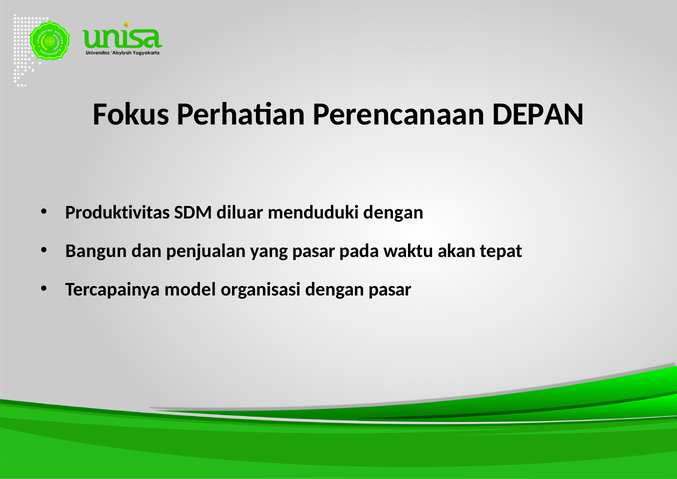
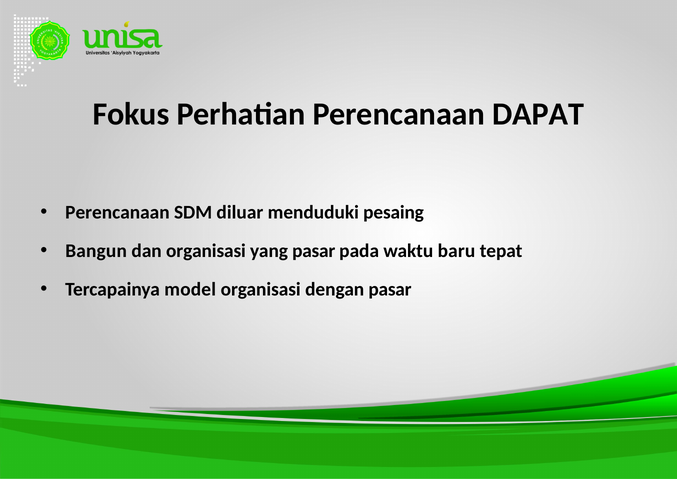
DEPAN: DEPAN -> DAPAT
Produktivitas at (118, 212): Produktivitas -> Perencanaan
menduduki dengan: dengan -> pesaing
dan penjualan: penjualan -> organisasi
akan: akan -> baru
